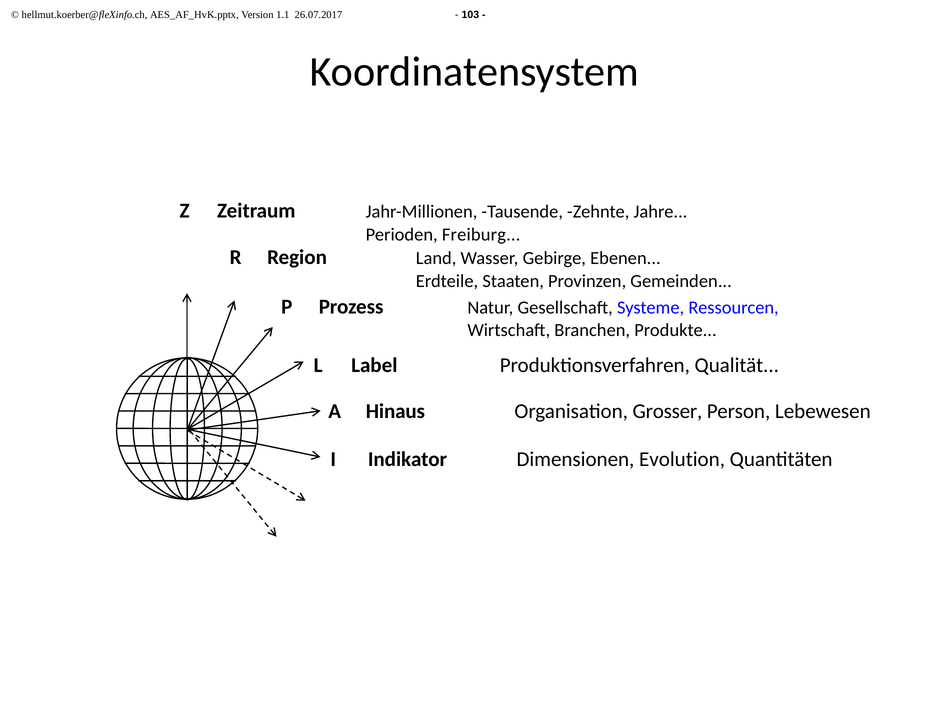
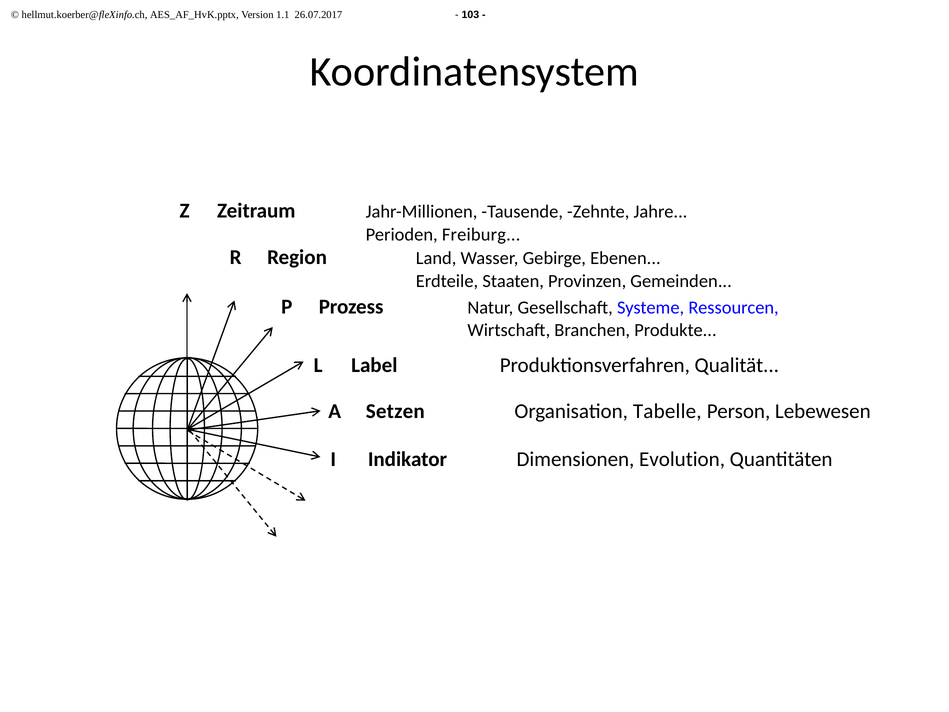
Hinaus: Hinaus -> Setzen
Grosser: Grosser -> Tabelle
